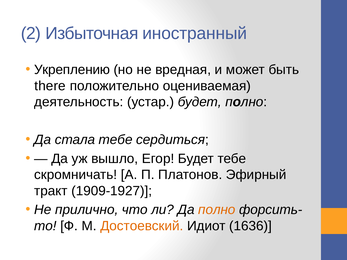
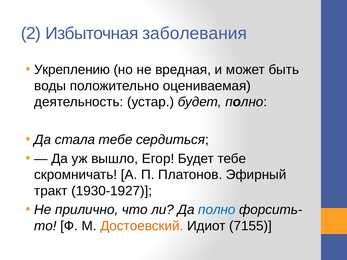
иностранный: иностранный -> заболевания
there: there -> воды
1909-1927: 1909-1927 -> 1930-1927
полно at (217, 210) colour: orange -> blue
1636: 1636 -> 7155
